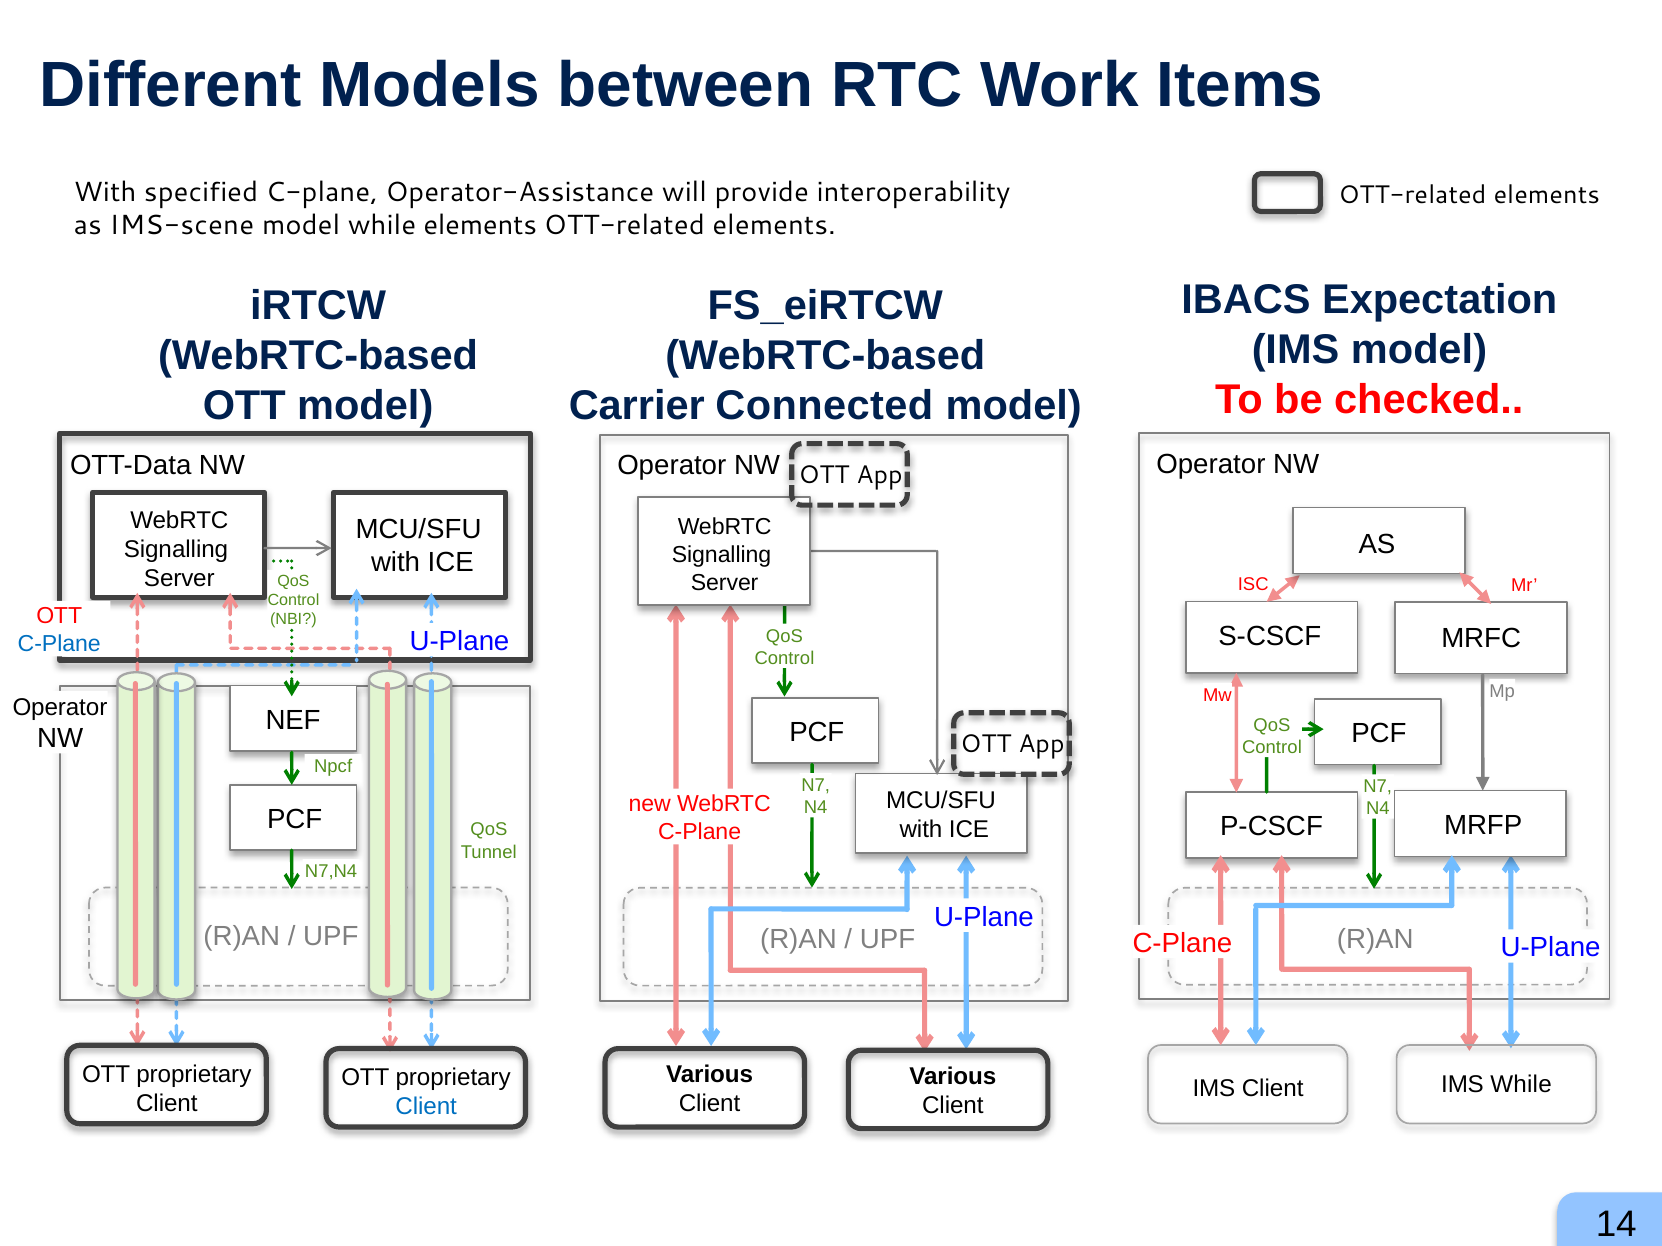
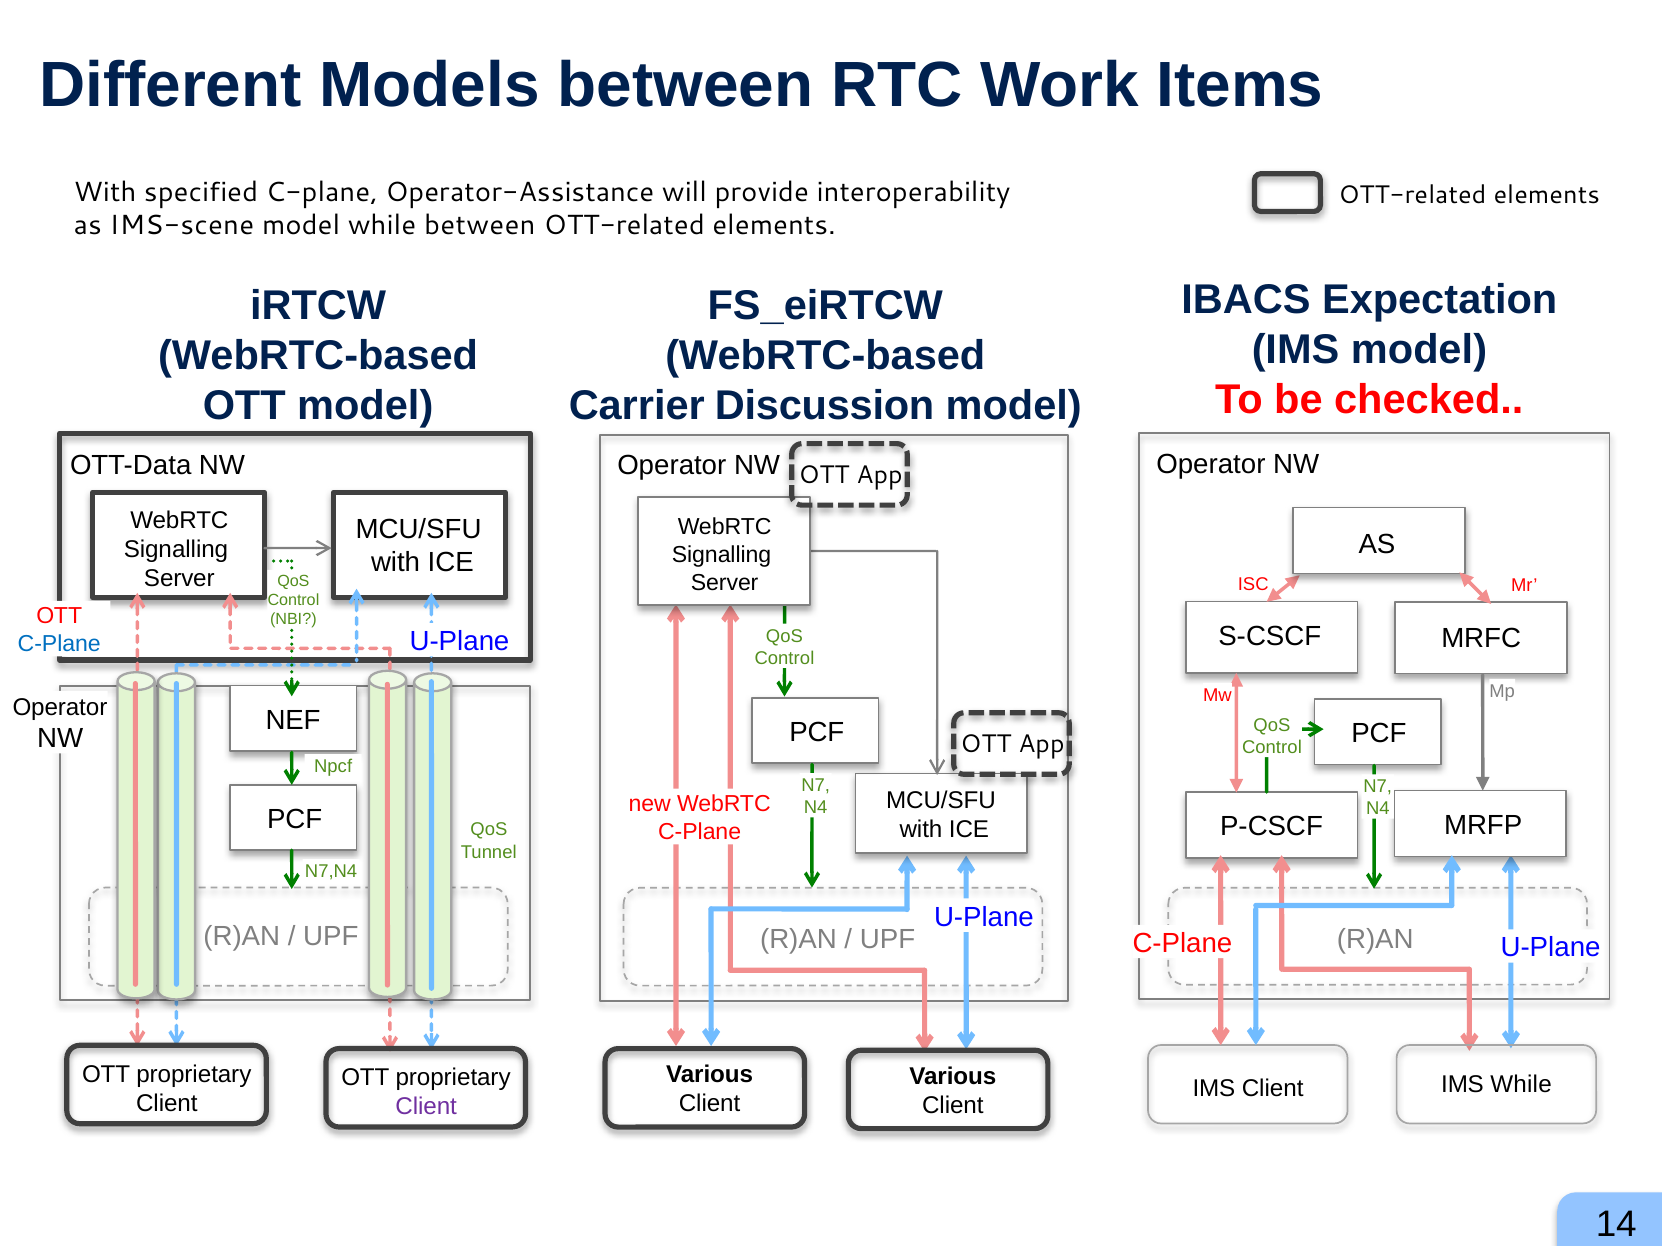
while elements: elements -> between
Connected: Connected -> Discussion
Client at (426, 1107) colour: blue -> purple
